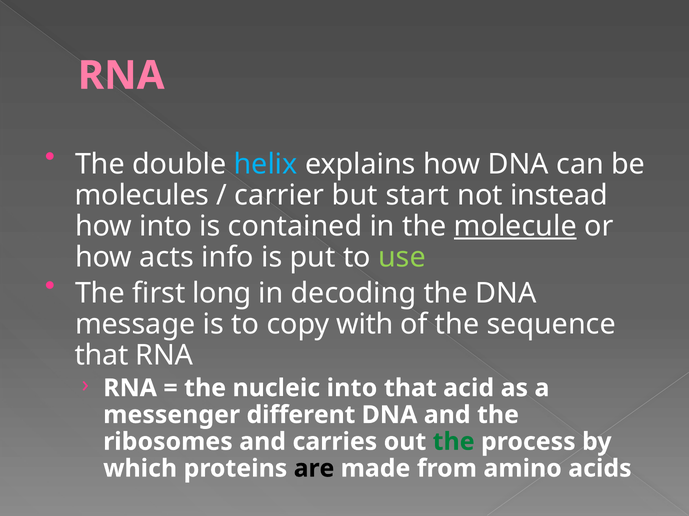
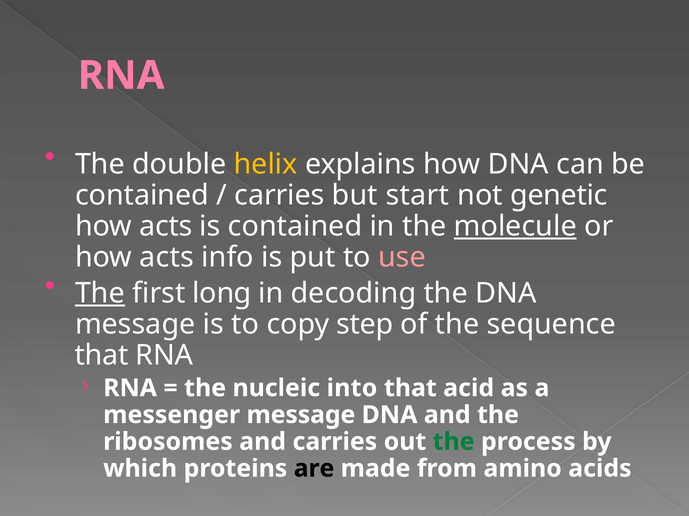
helix colour: light blue -> yellow
molecules at (142, 195): molecules -> contained
carrier at (279, 195): carrier -> carries
instead: instead -> genetic
into at (166, 226): into -> acts
use colour: light green -> pink
The at (100, 294) underline: none -> present
with: with -> step
messenger different: different -> message
